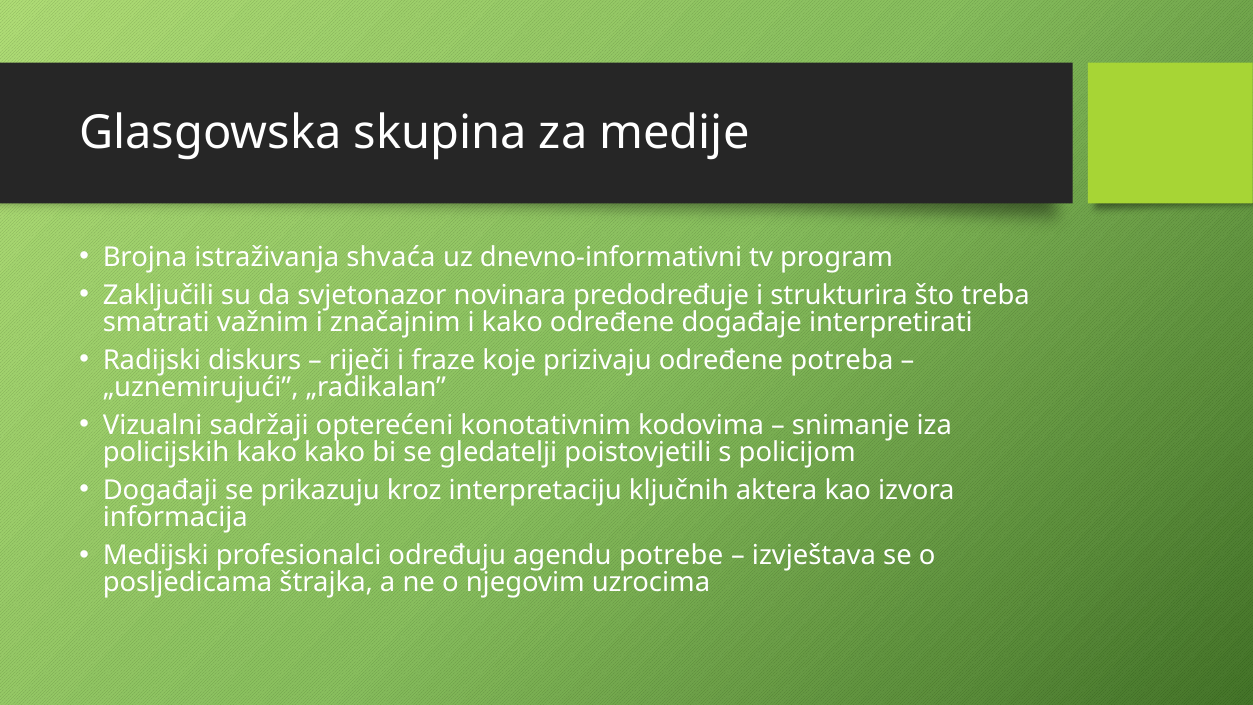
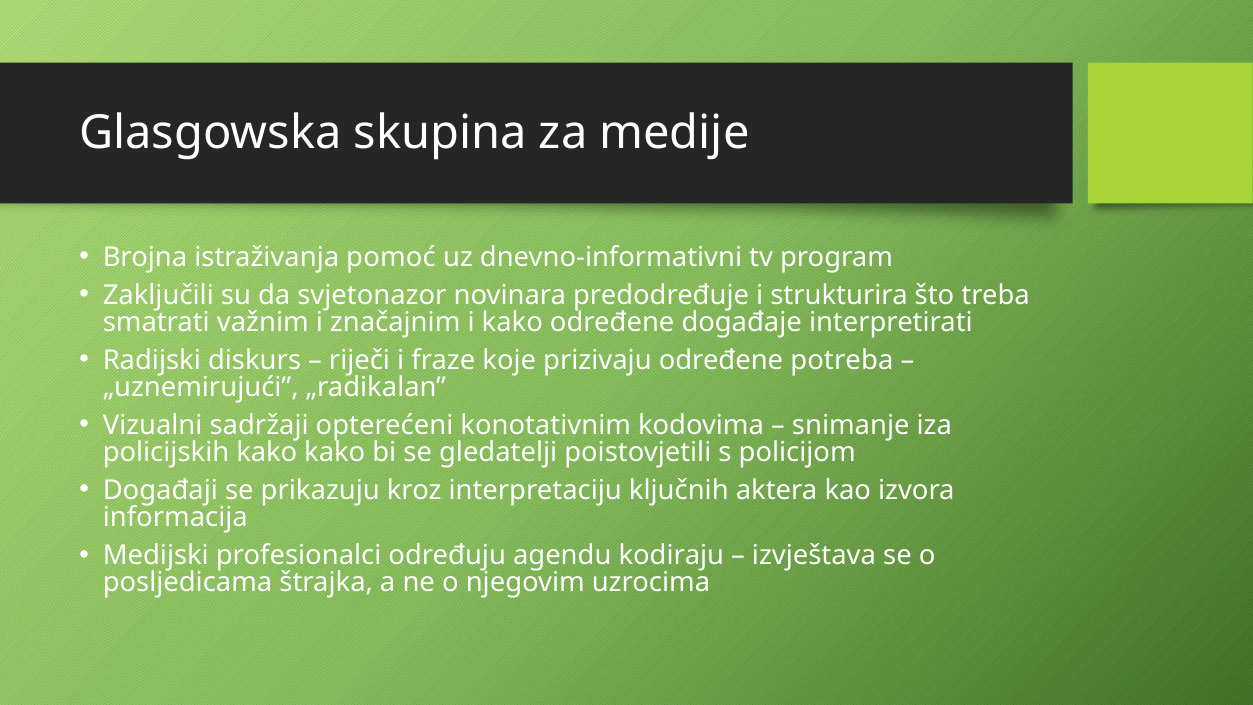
shvaća: shvaća -> pomoć
potrebe: potrebe -> kodiraju
